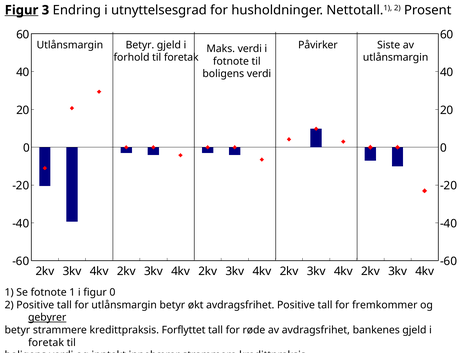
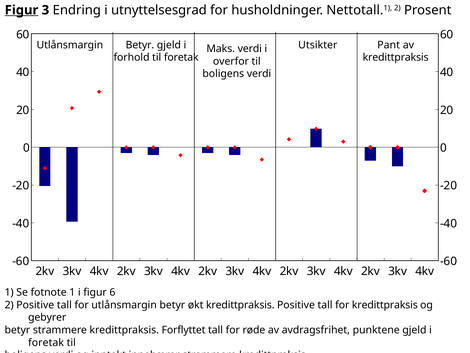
Påvirker: Påvirker -> Utsikter
Siste: Siste -> Pant
utlånsmargin at (396, 57): utlånsmargin -> kredittpraksis
fotnote at (231, 61): fotnote -> overfor
figur 0: 0 -> 6
økt avdragsfrihet: avdragsfrihet -> kredittpraksis
for fremkommer: fremkommer -> kredittpraksis
gebyrer underline: present -> none
bankenes: bankenes -> punktene
